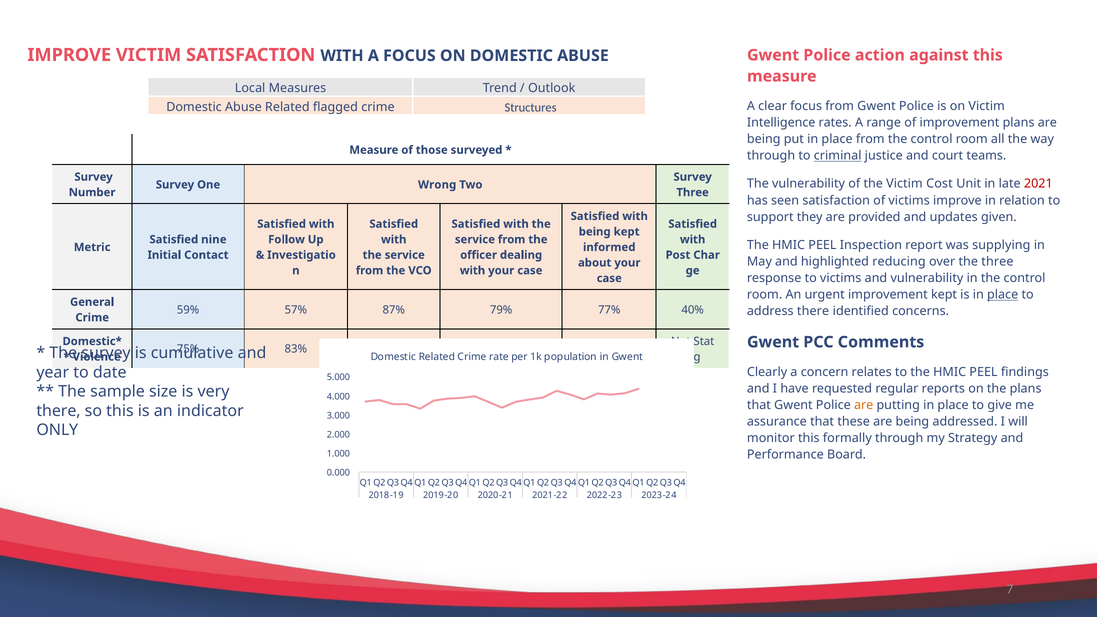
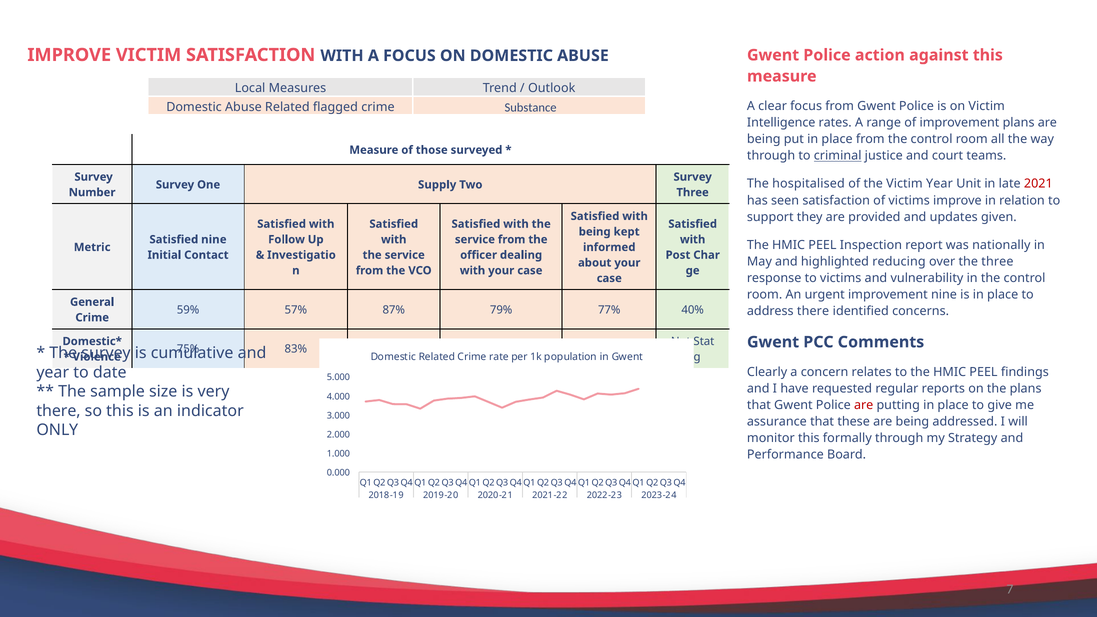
Structures: Structures -> Substance
The vulnerability: vulnerability -> hospitalised
Victim Cost: Cost -> Year
Wrong: Wrong -> Supply
supplying: supplying -> nationally
improvement kept: kept -> nine
place at (1003, 295) underline: present -> none
are at (864, 405) colour: orange -> red
